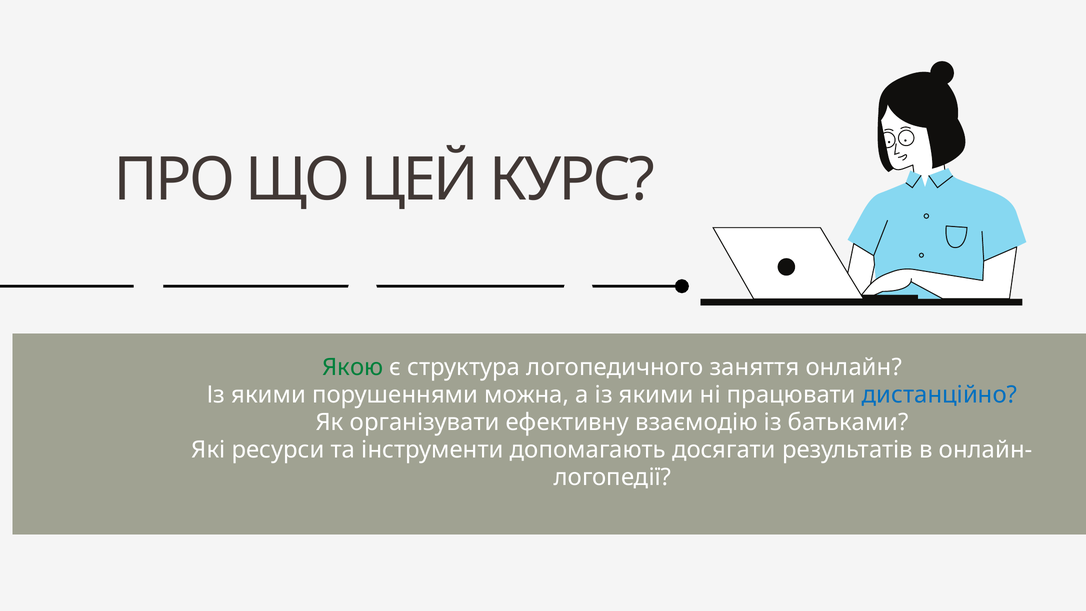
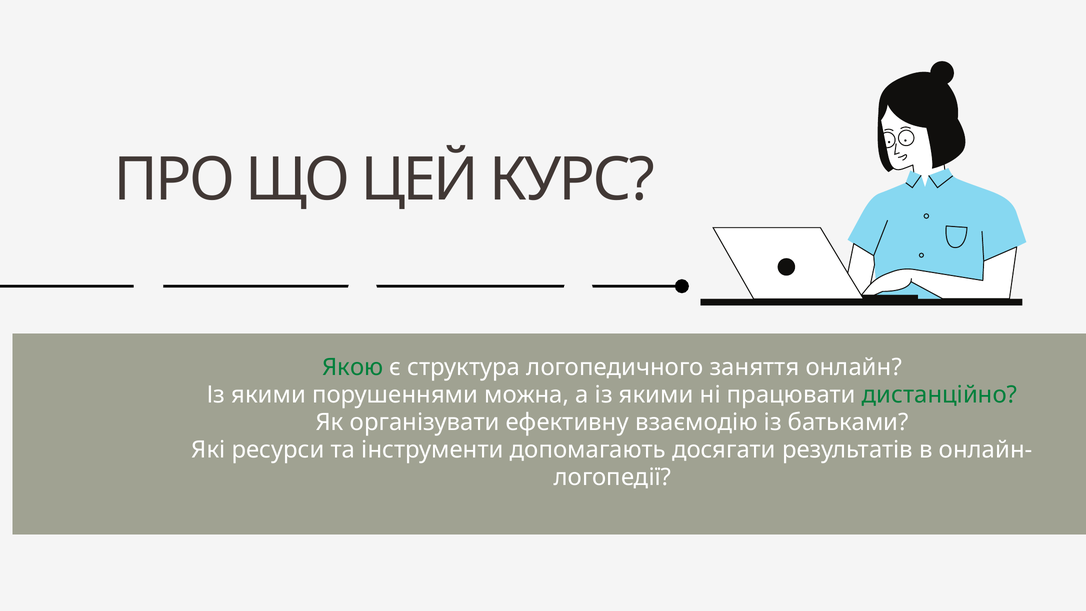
дистанційно colour: blue -> green
